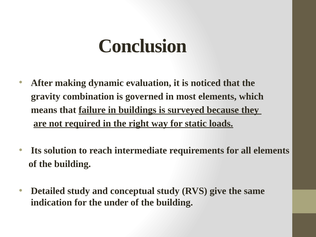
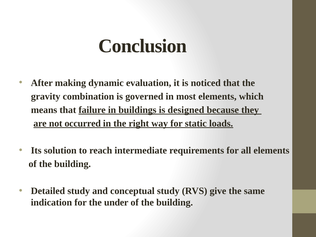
surveyed: surveyed -> designed
required: required -> occurred
